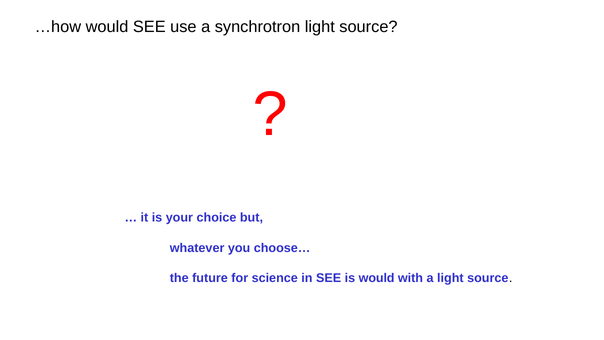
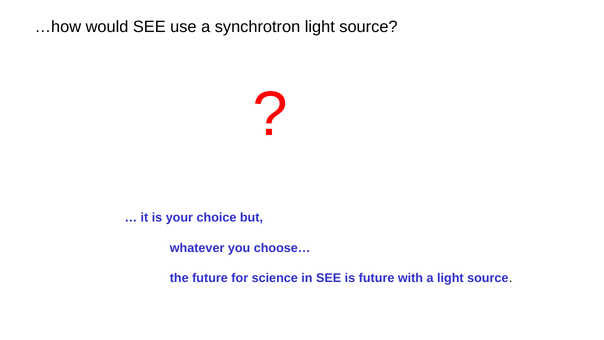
is would: would -> future
